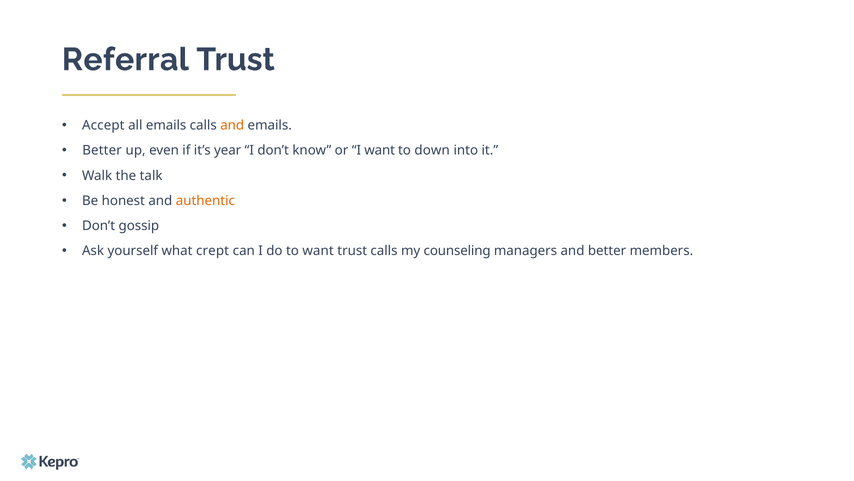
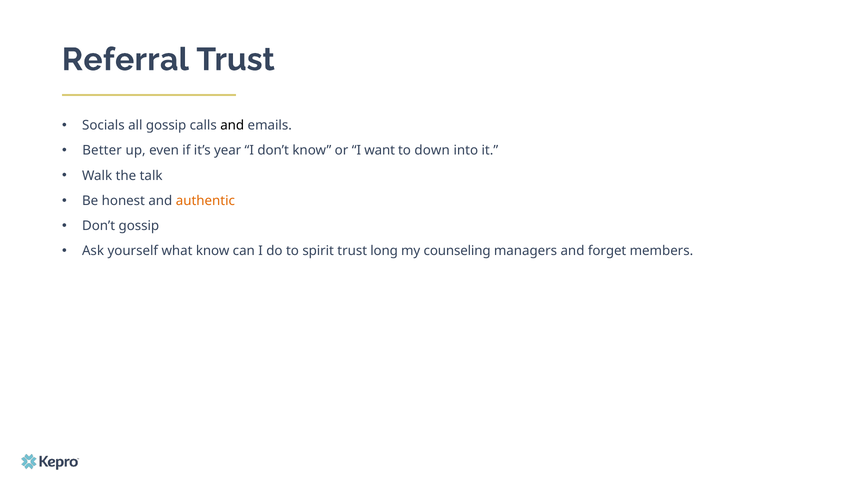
Accept: Accept -> Socials
all emails: emails -> gossip
and at (232, 125) colour: orange -> black
what crept: crept -> know
to want: want -> spirit
trust calls: calls -> long
and better: better -> forget
